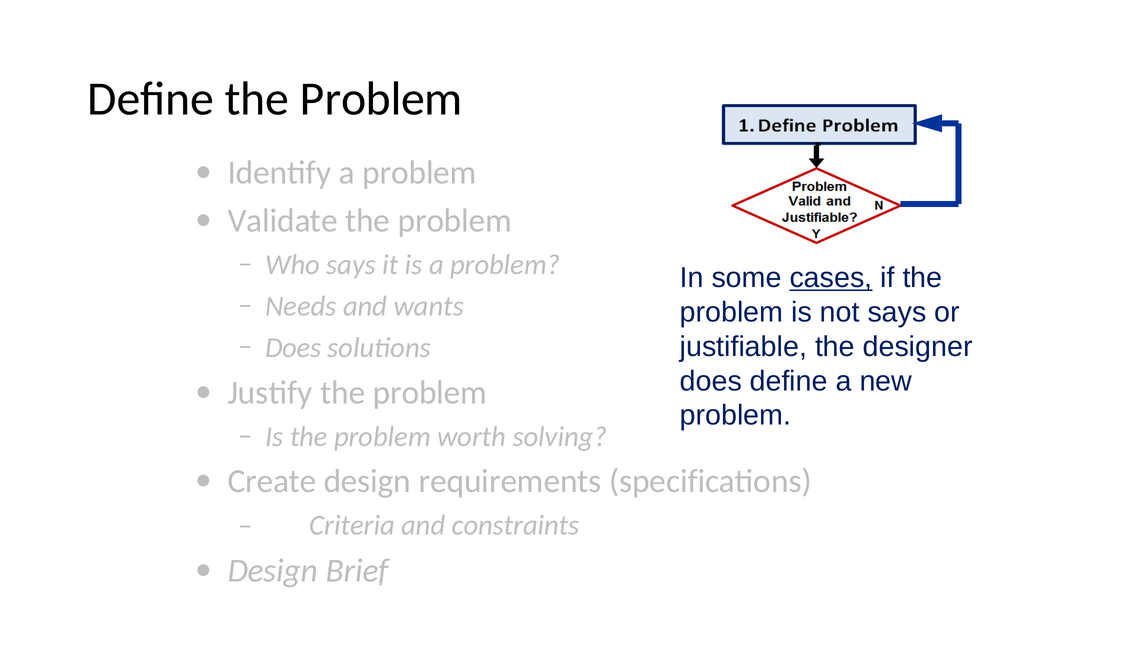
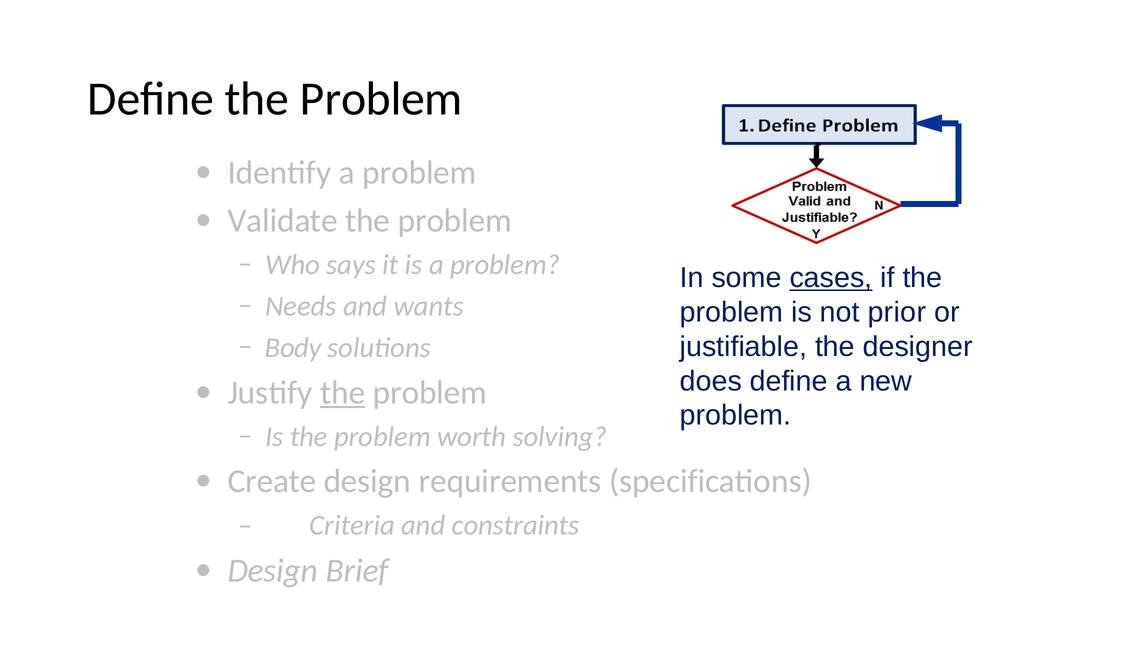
not says: says -> prior
Does at (293, 348): Does -> Body
the at (343, 393) underline: none -> present
